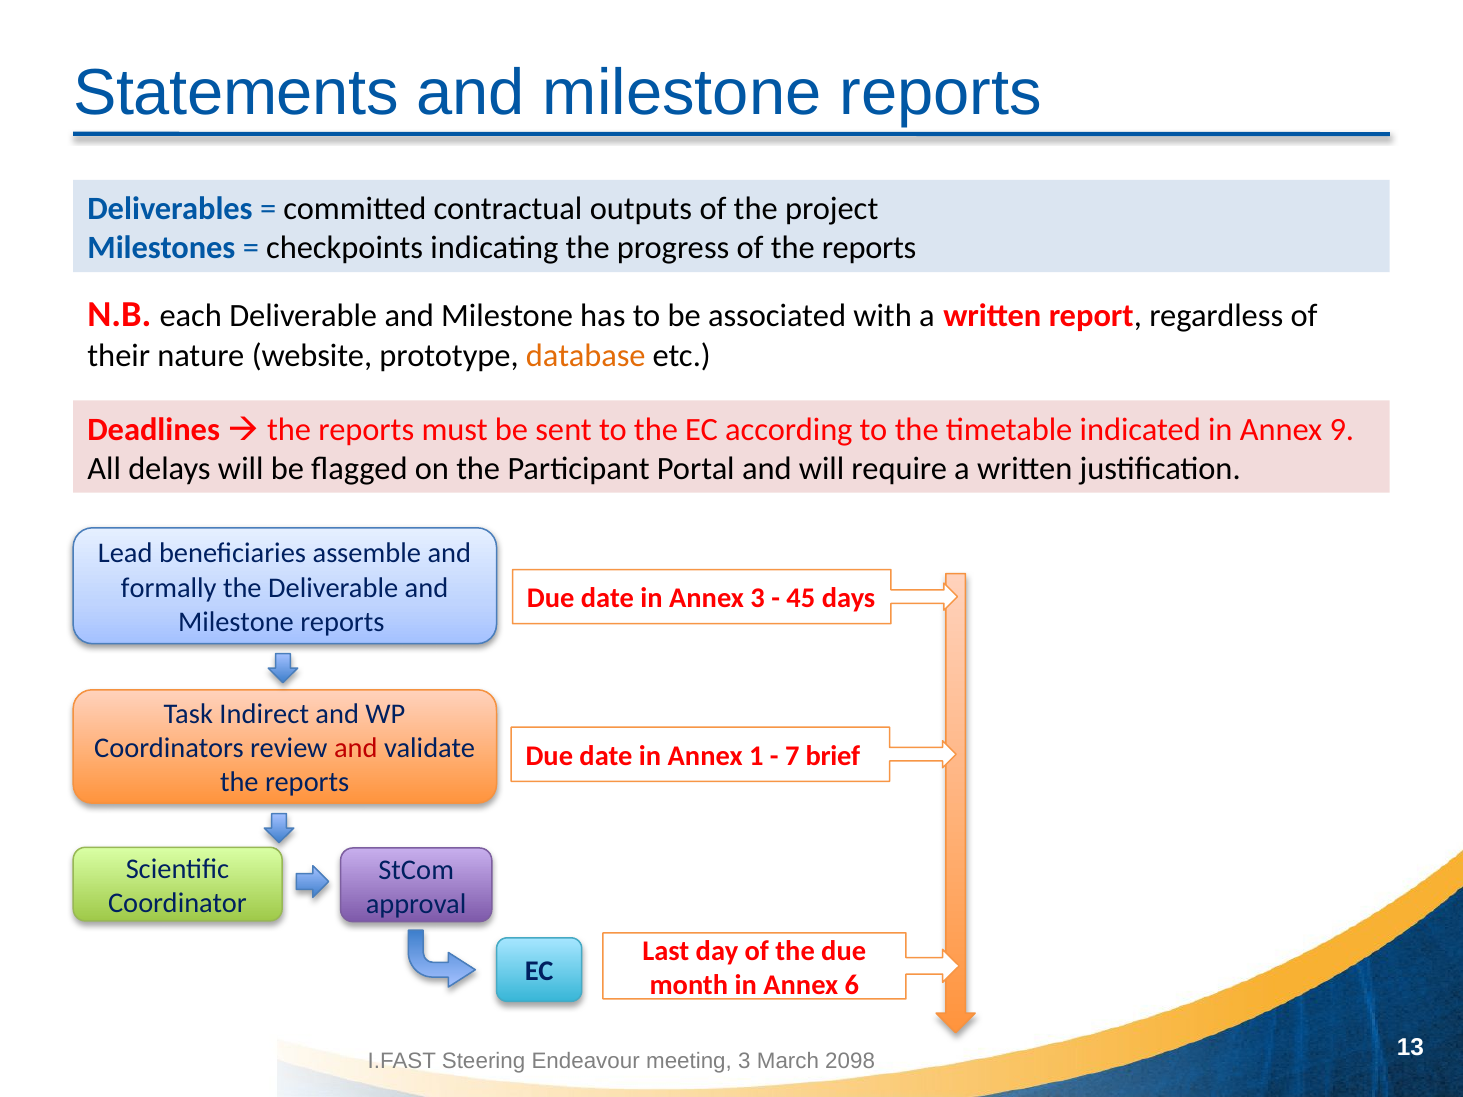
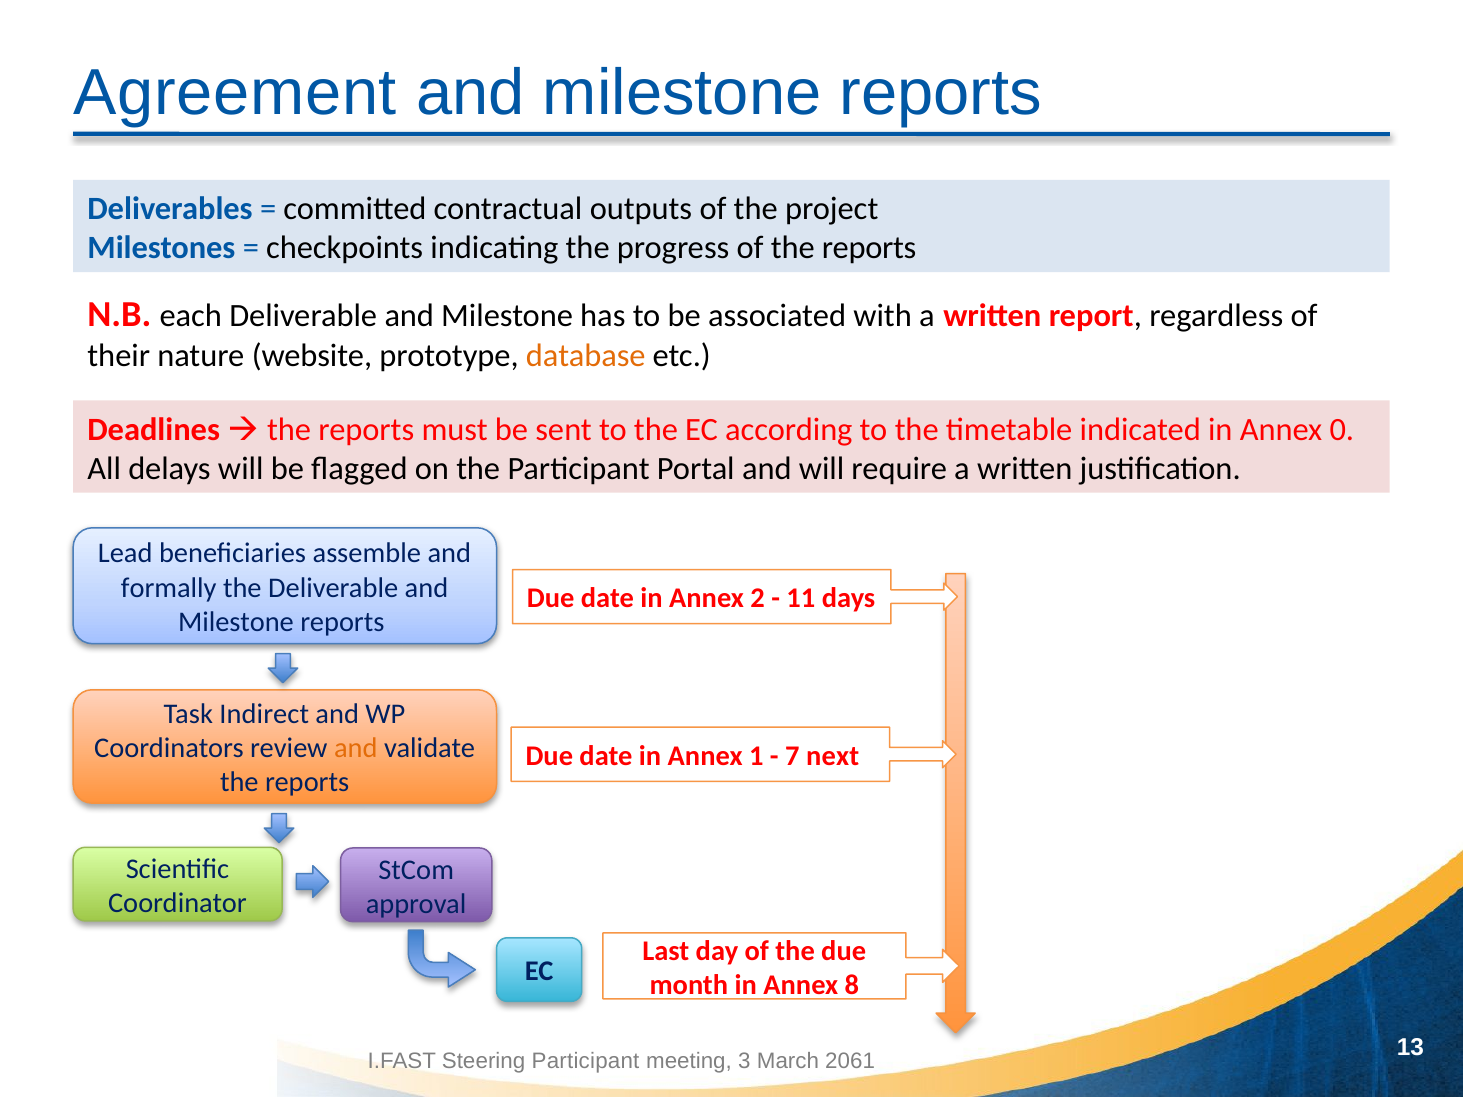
Statements: Statements -> Agreement
9: 9 -> 0
Annex 3: 3 -> 2
45: 45 -> 11
and at (356, 749) colour: red -> orange
brief: brief -> next
6: 6 -> 8
Steering Endeavour: Endeavour -> Participant
2098: 2098 -> 2061
